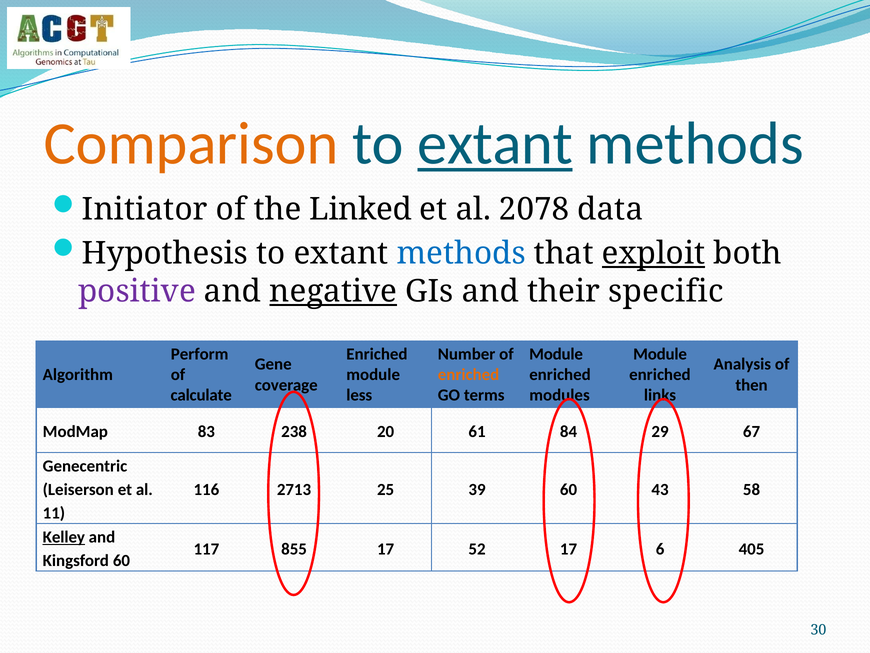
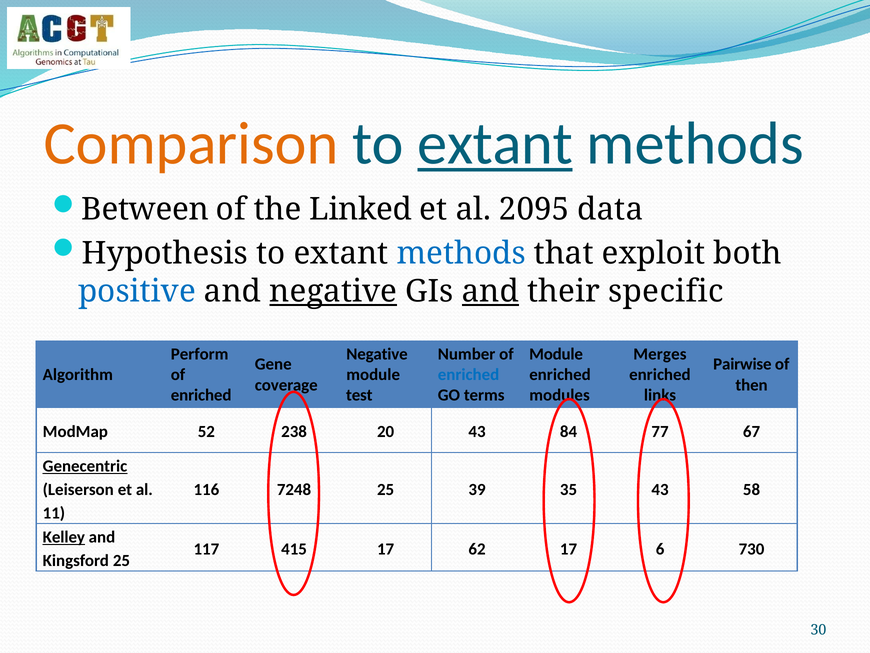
Initiator: Initiator -> Between
2078: 2078 -> 2095
exploit underline: present -> none
positive colour: purple -> blue
and at (490, 291) underline: none -> present
Enriched at (377, 354): Enriched -> Negative
Module at (660, 354): Module -> Merges
Analysis: Analysis -> Pairwise
enriched at (469, 374) colour: orange -> blue
calculate at (201, 395): calculate -> enriched
less: less -> test
83: 83 -> 52
20 61: 61 -> 43
29: 29 -> 77
Genecentric underline: none -> present
2713: 2713 -> 7248
39 60: 60 -> 35
855: 855 -> 415
52: 52 -> 62
405: 405 -> 730
Kingsford 60: 60 -> 25
